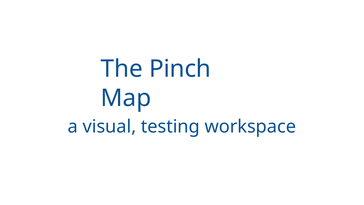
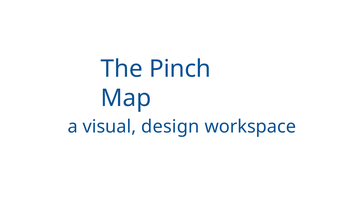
testing: testing -> design
